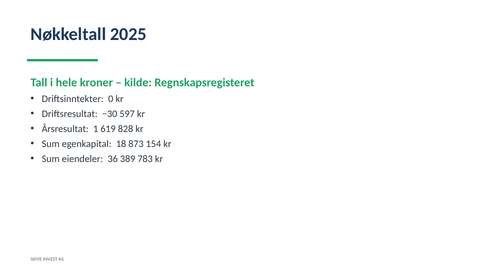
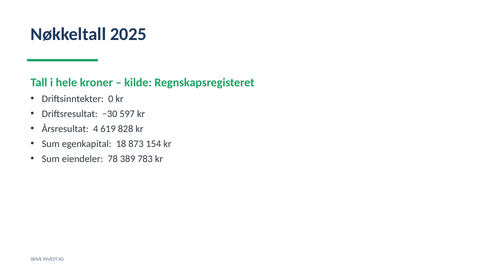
1: 1 -> 4
36: 36 -> 78
